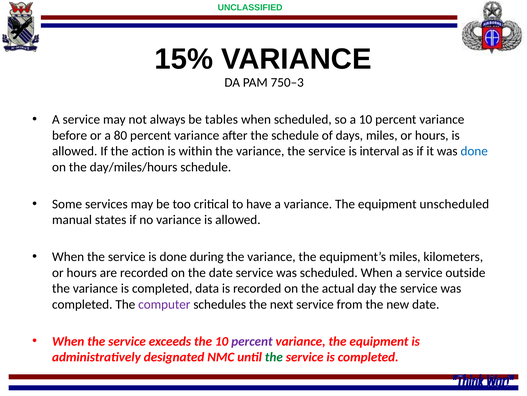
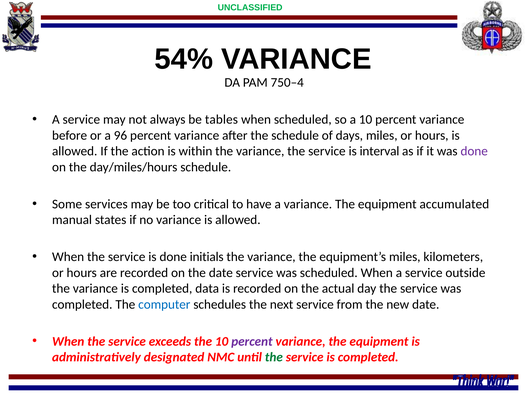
15%: 15% -> 54%
750–3: 750–3 -> 750–4
80: 80 -> 96
done at (474, 151) colour: blue -> purple
unscheduled: unscheduled -> accumulated
during: during -> initials
computer colour: purple -> blue
